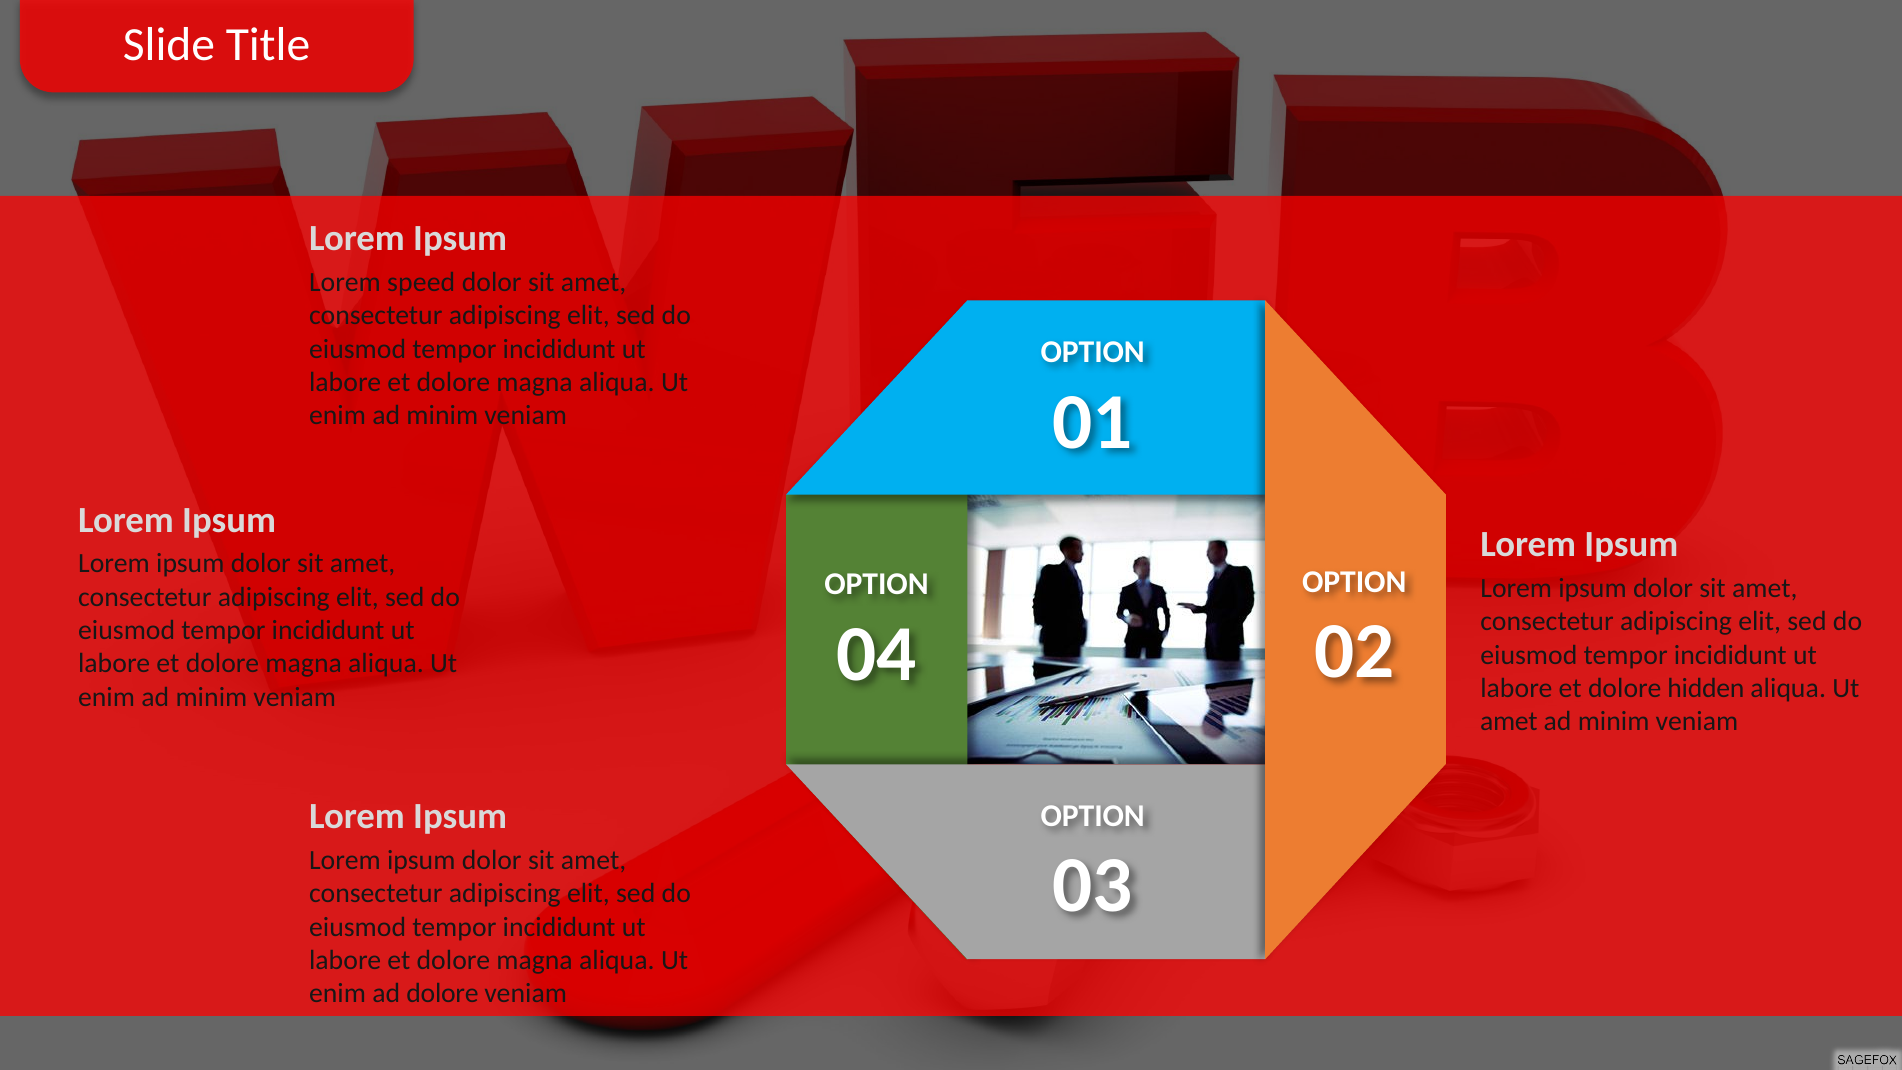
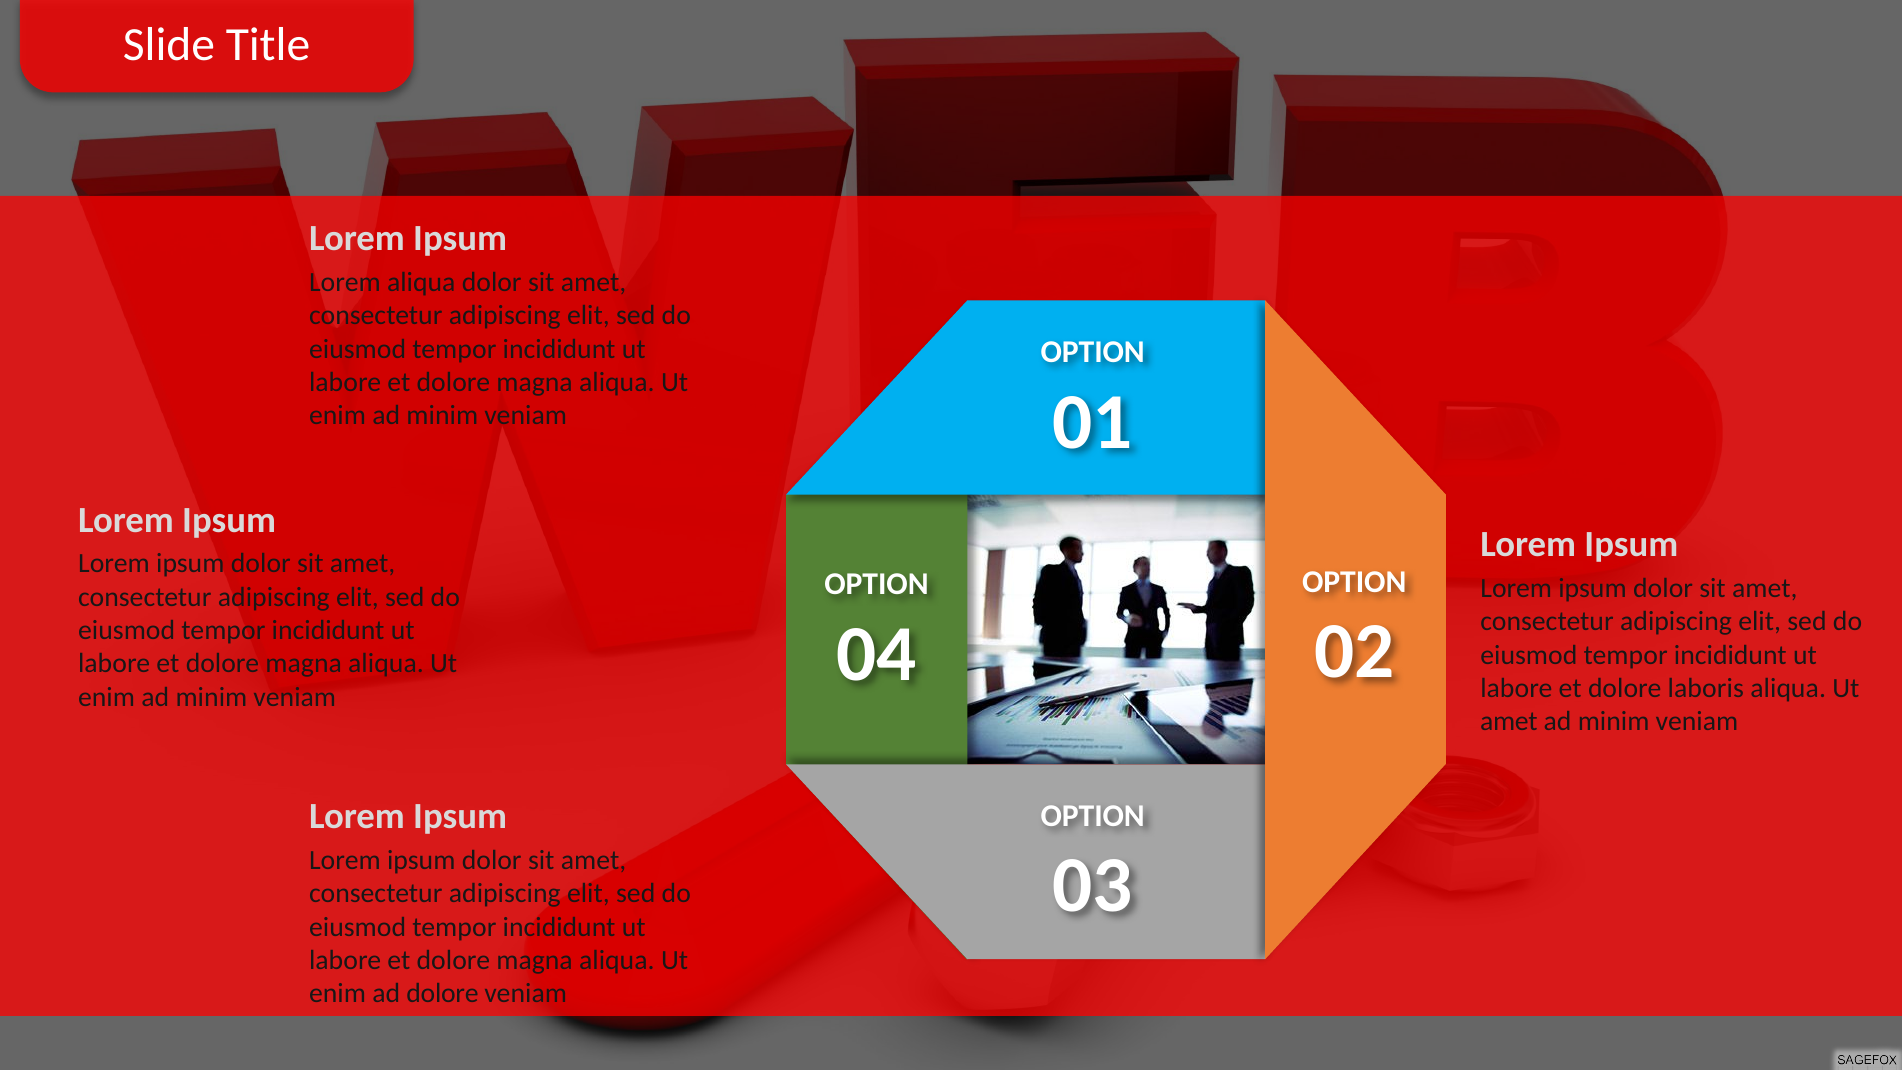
Lorem speed: speed -> aliqua
hidden: hidden -> laboris
